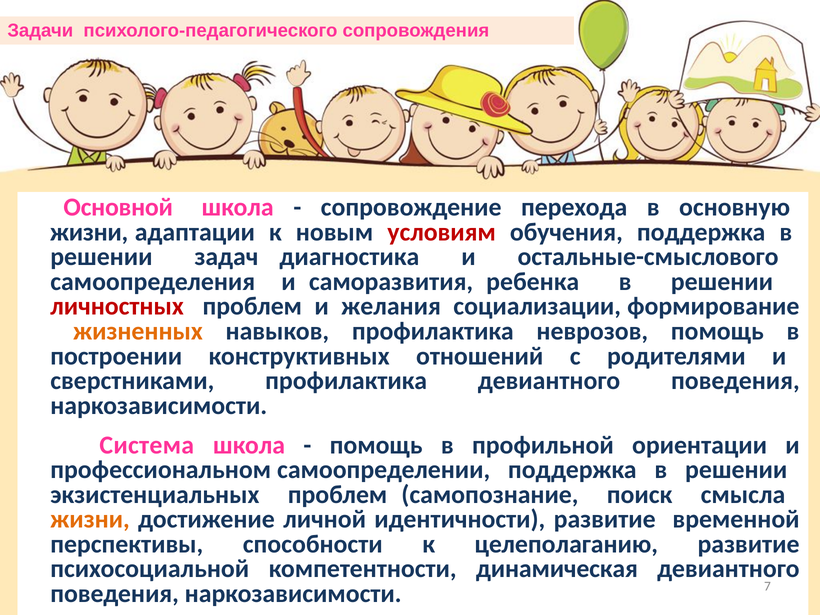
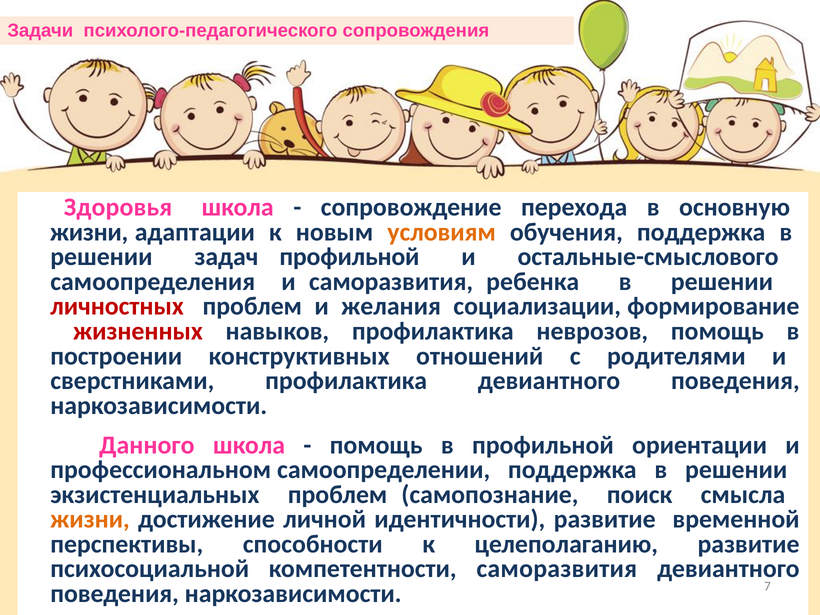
Основной: Основной -> Здоровья
условиям colour: red -> orange
задач диагностика: диагностика -> профильной
жизненных colour: orange -> red
Система: Система -> Данного
компетентности динамическая: динамическая -> саморазвития
